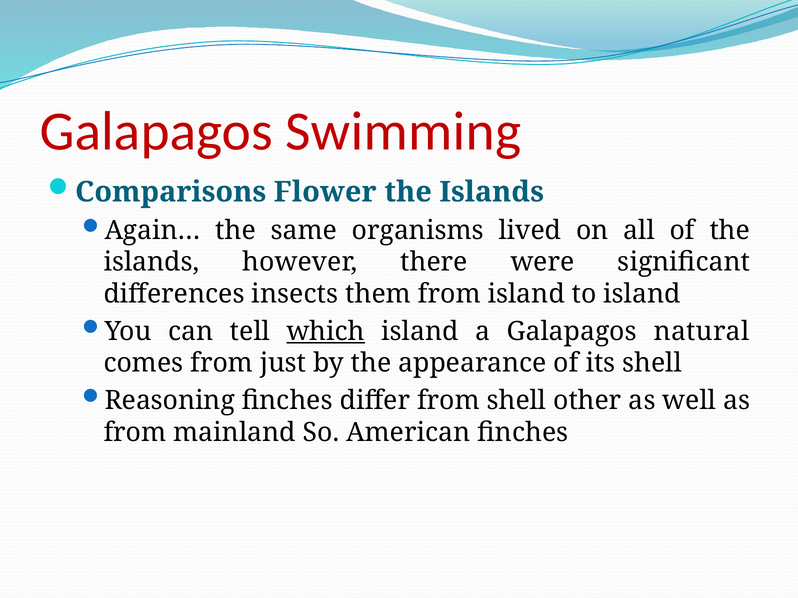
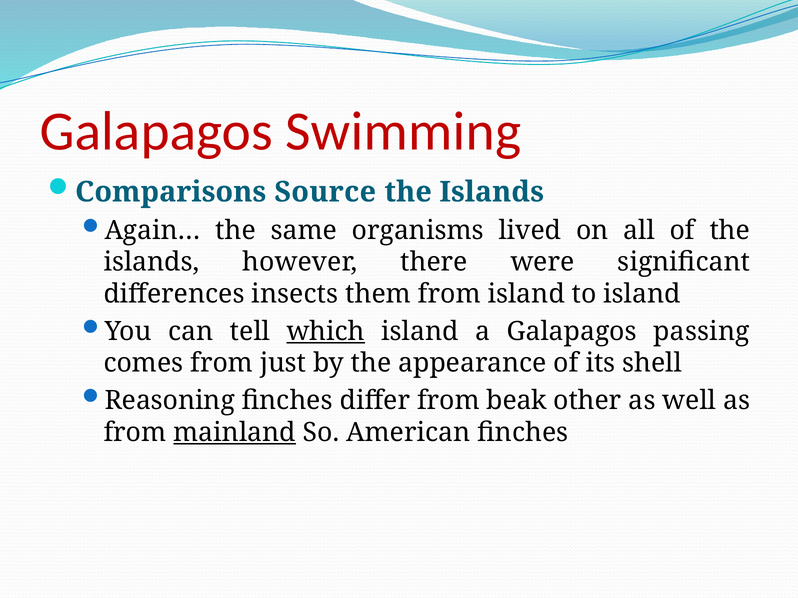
Flower: Flower -> Source
natural: natural -> passing
from shell: shell -> beak
mainland underline: none -> present
